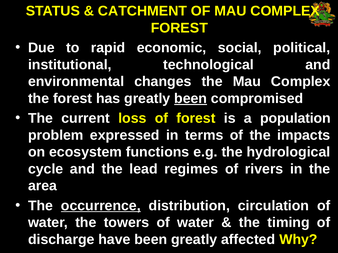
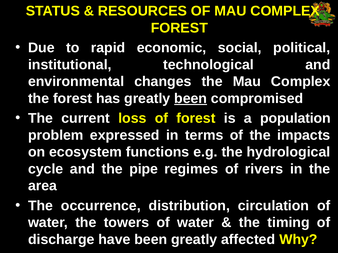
CATCHMENT: CATCHMENT -> RESOURCES
lead: lead -> pipe
occurrence underline: present -> none
